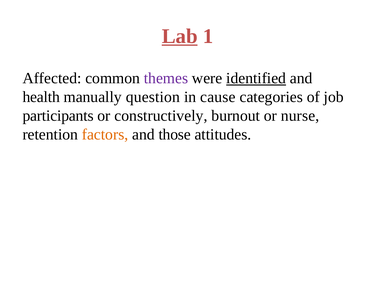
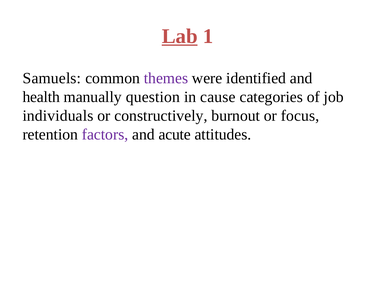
Affected: Affected -> Samuels
identified underline: present -> none
participants: participants -> individuals
nurse: nurse -> focus
factors colour: orange -> purple
those: those -> acute
